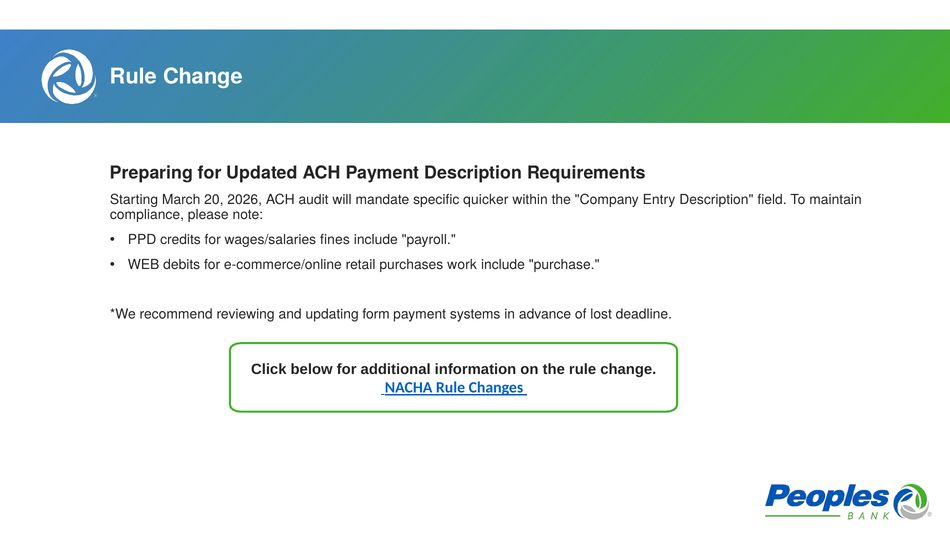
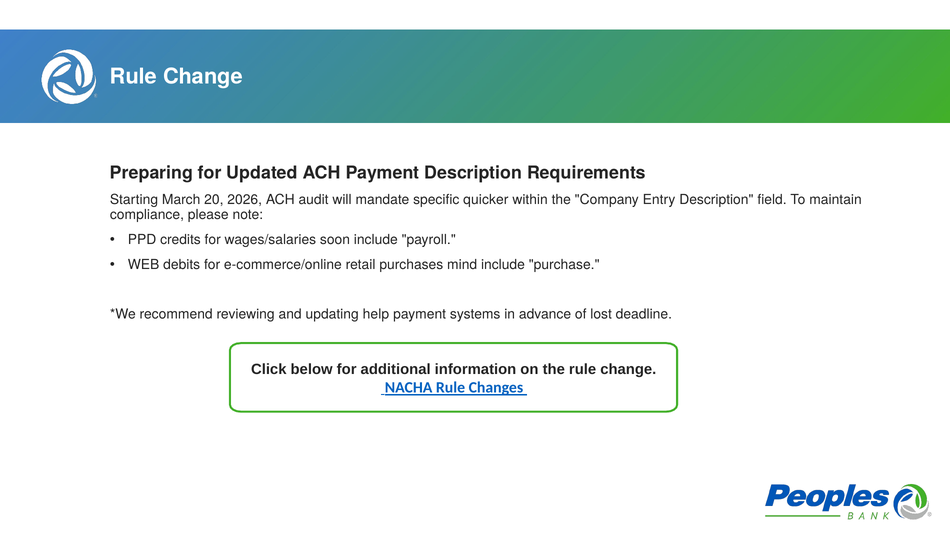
fines: fines -> soon
work: work -> mind
form: form -> help
